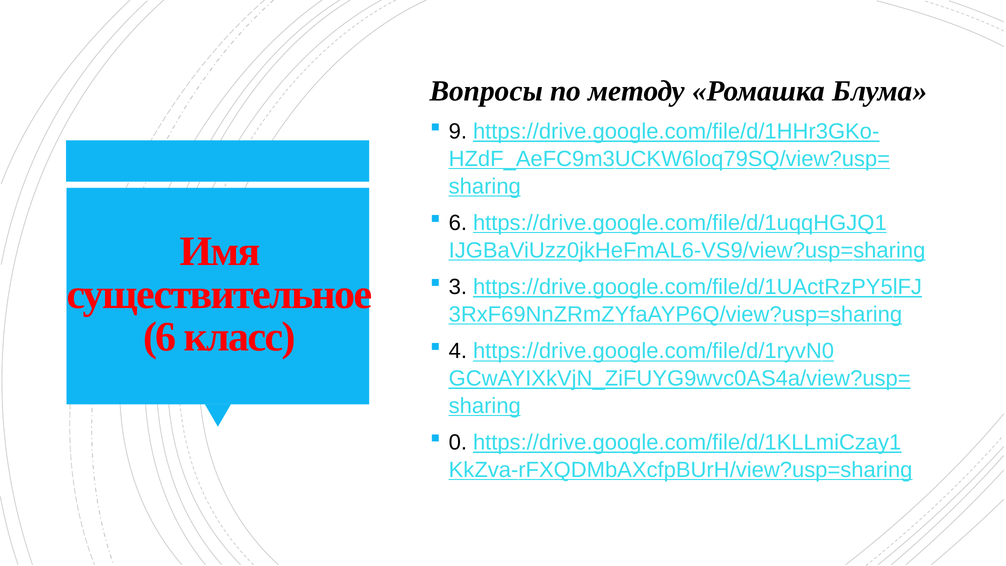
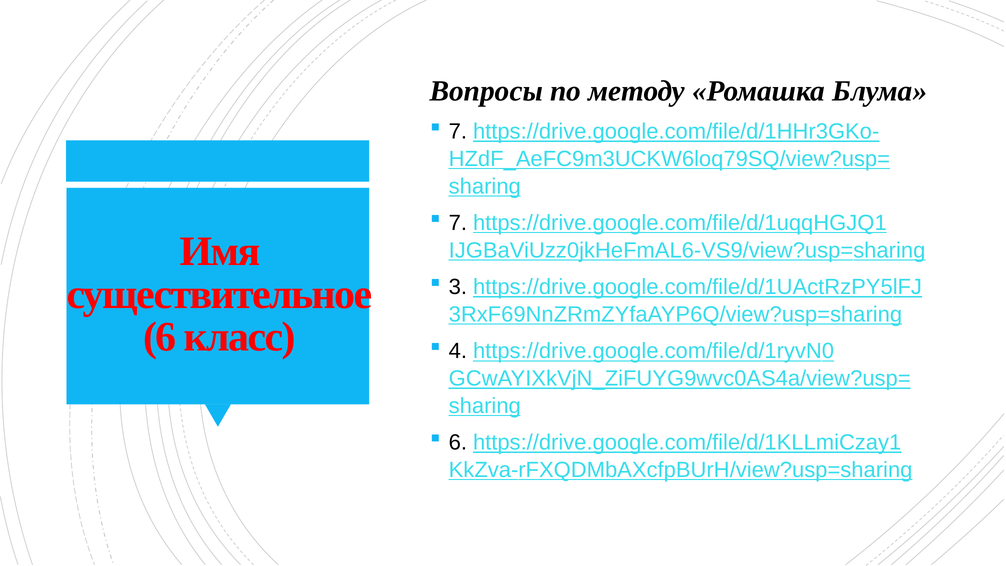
9 at (458, 132): 9 -> 7
6 at (458, 223): 6 -> 7
0 at (458, 442): 0 -> 6
